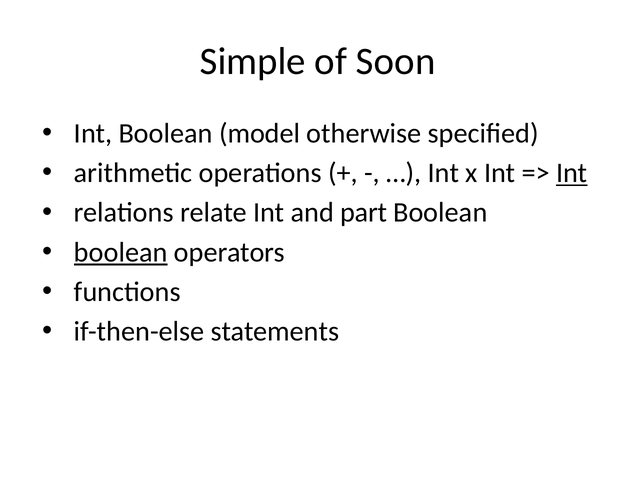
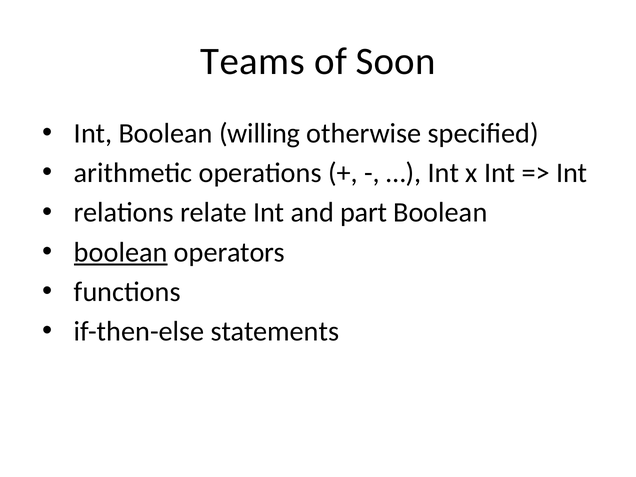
Simple: Simple -> Teams
model: model -> willing
Int at (572, 173) underline: present -> none
